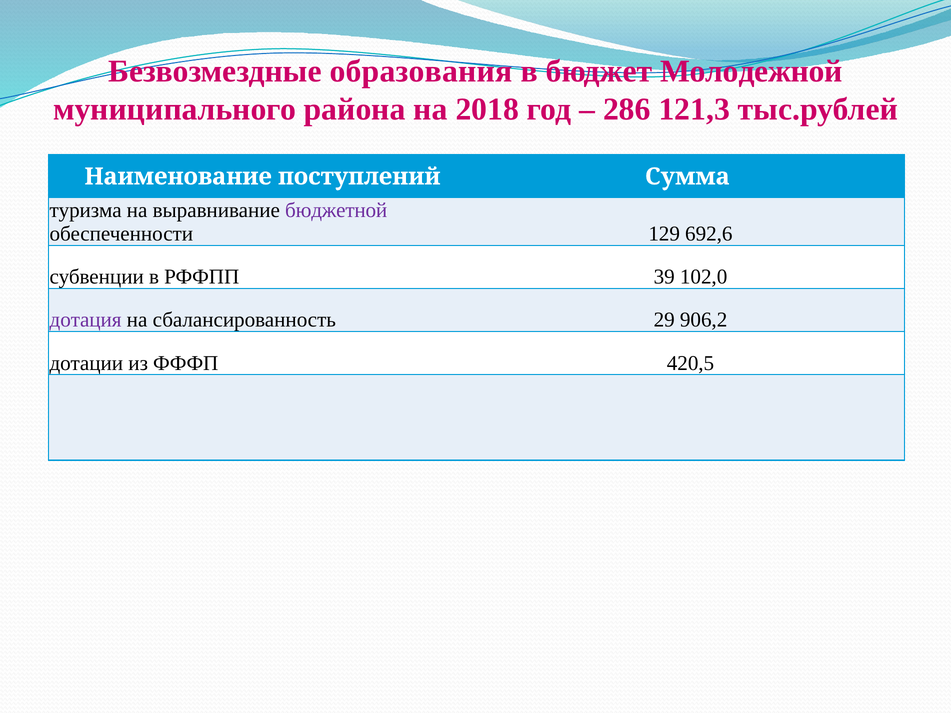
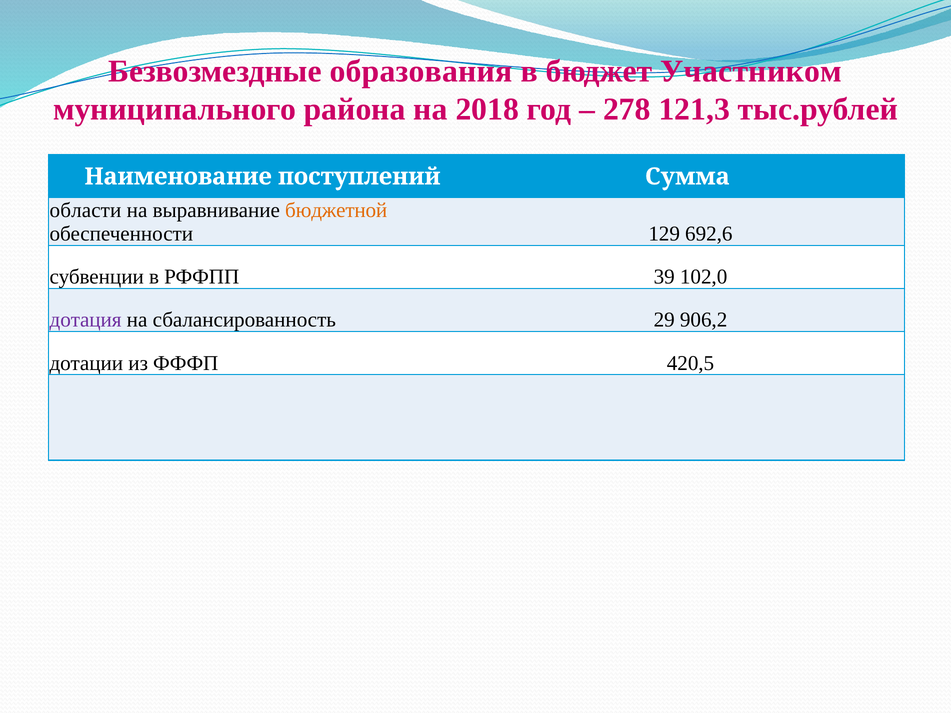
Молодежной: Молодежной -> Участником
286: 286 -> 278
туризма: туризма -> области
бюджетной colour: purple -> orange
